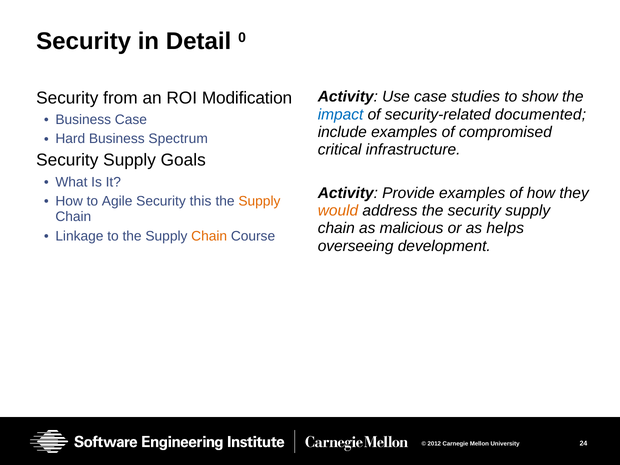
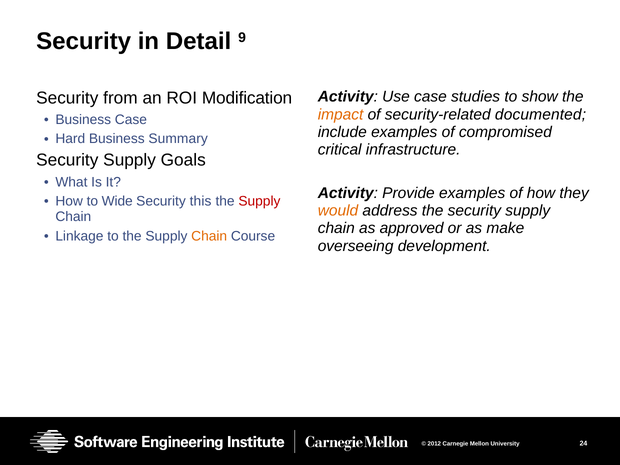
0: 0 -> 9
impact colour: blue -> orange
Spectrum: Spectrum -> Summary
Agile: Agile -> Wide
Supply at (259, 201) colour: orange -> red
malicious: malicious -> approved
helps: helps -> make
